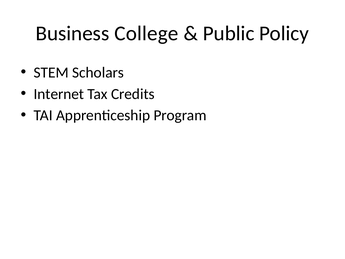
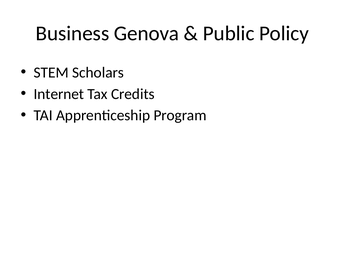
College: College -> Genova
